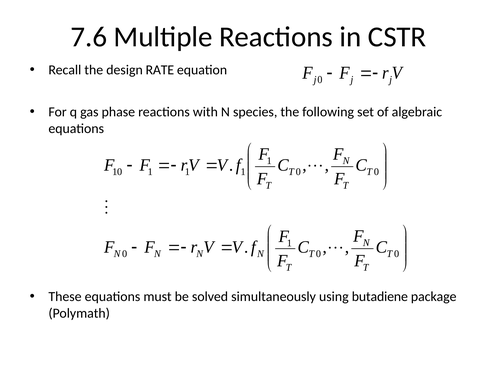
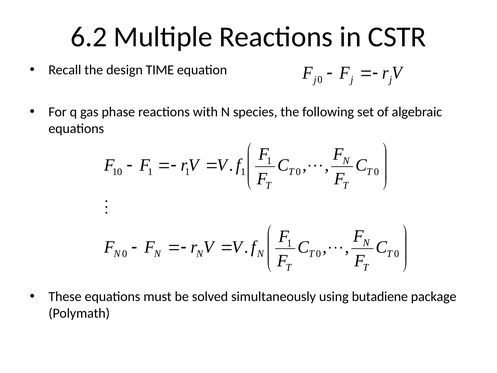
7.6: 7.6 -> 6.2
RATE: RATE -> TIME
